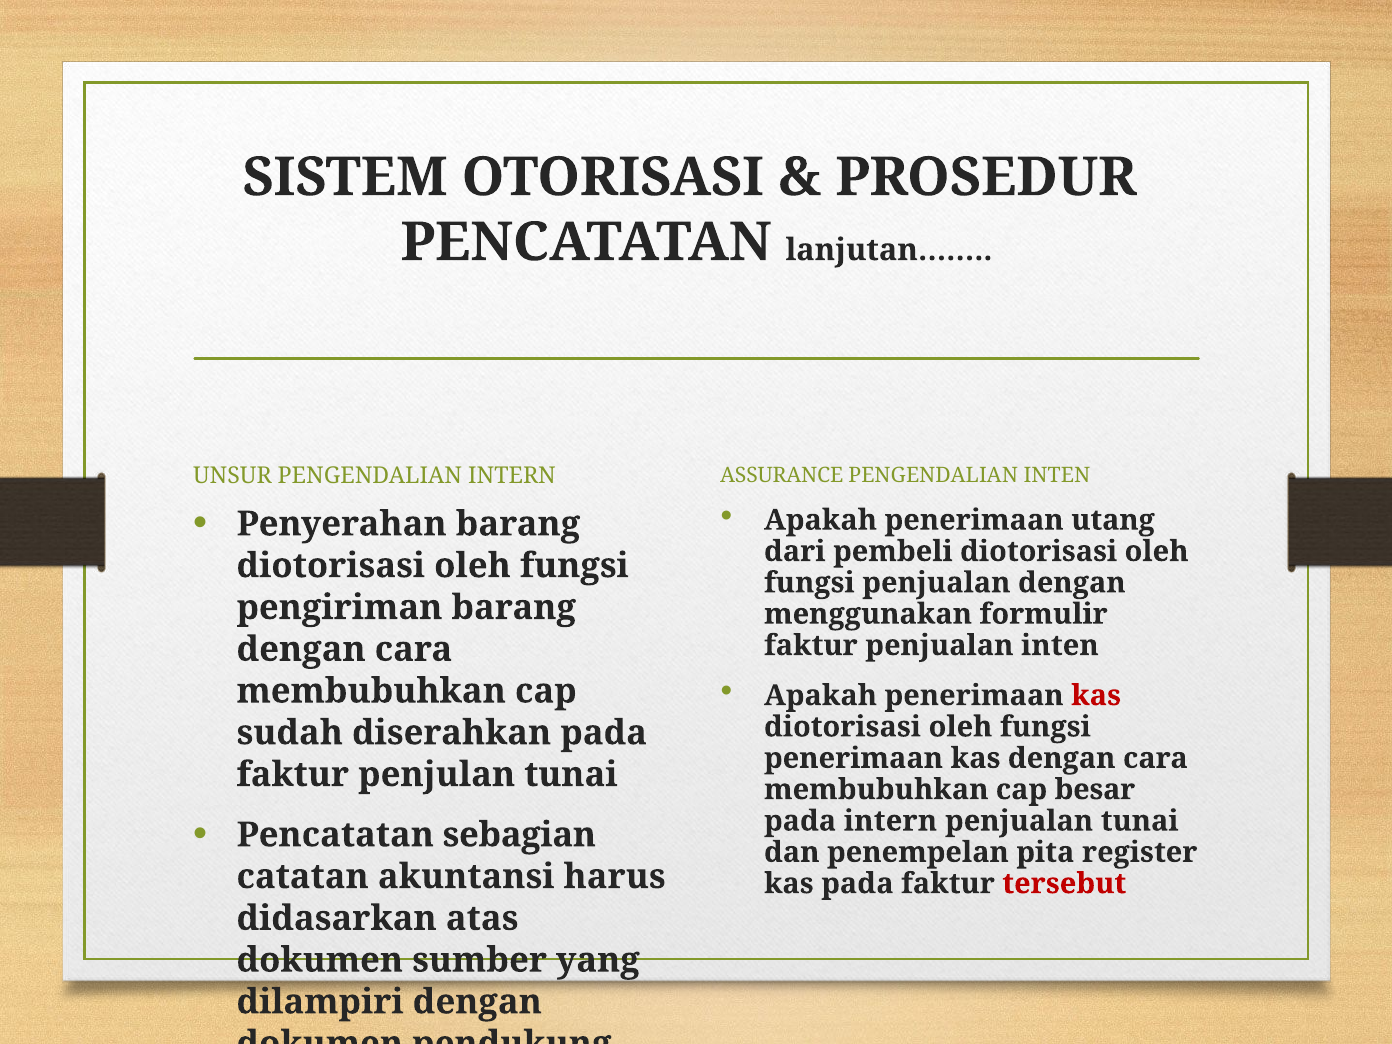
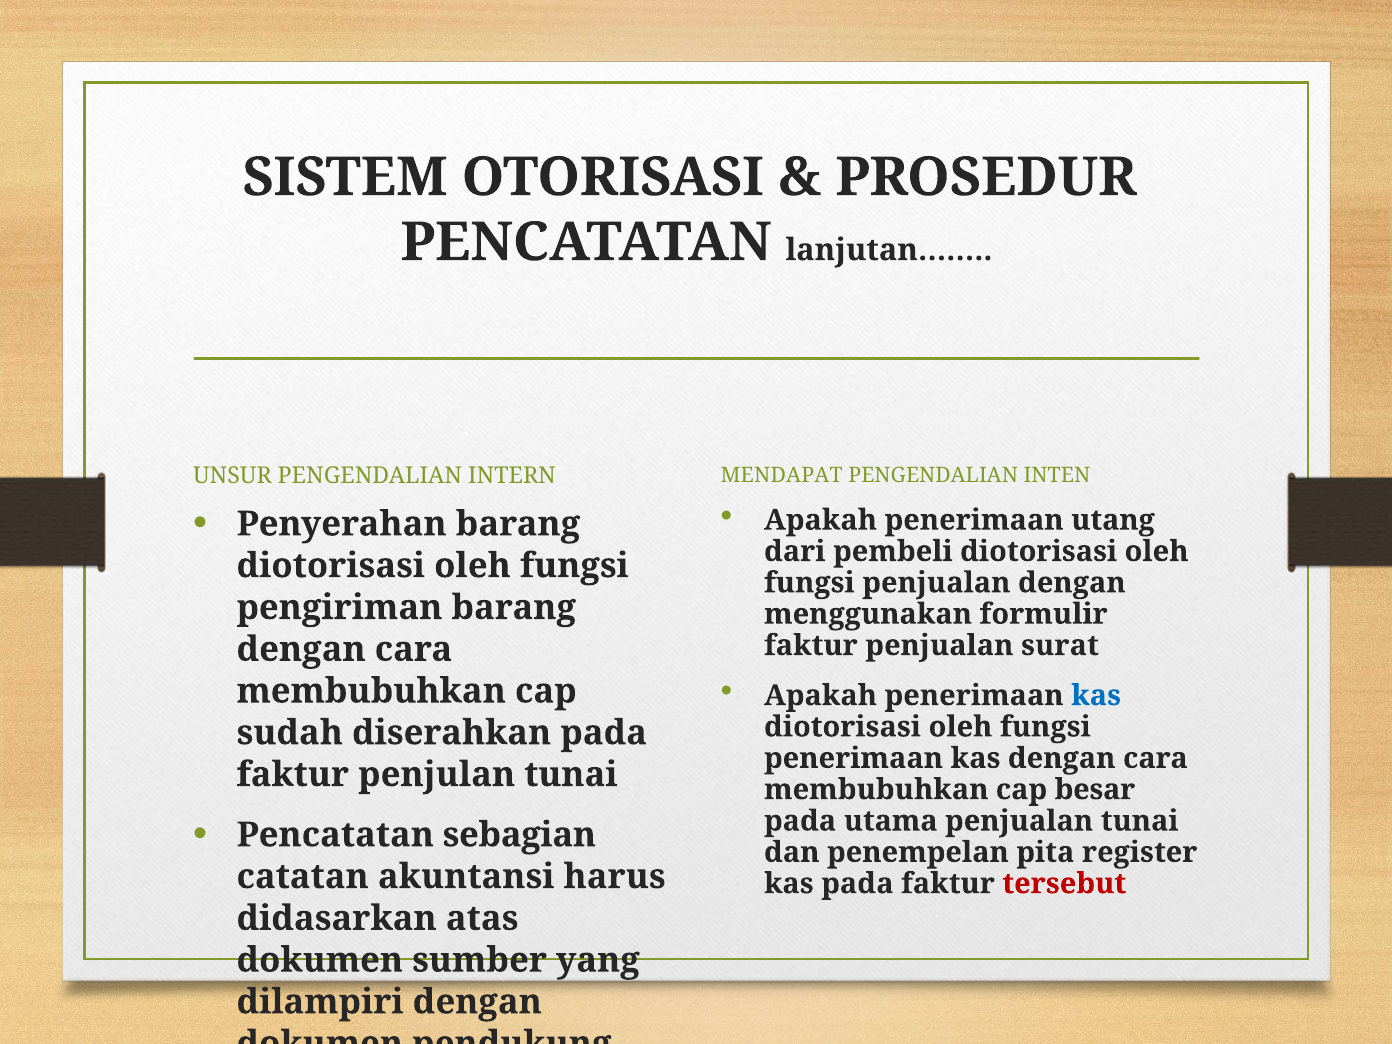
ASSURANCE: ASSURANCE -> MENDAPAT
penjualan inten: inten -> surat
kas at (1096, 696) colour: red -> blue
pada intern: intern -> utama
